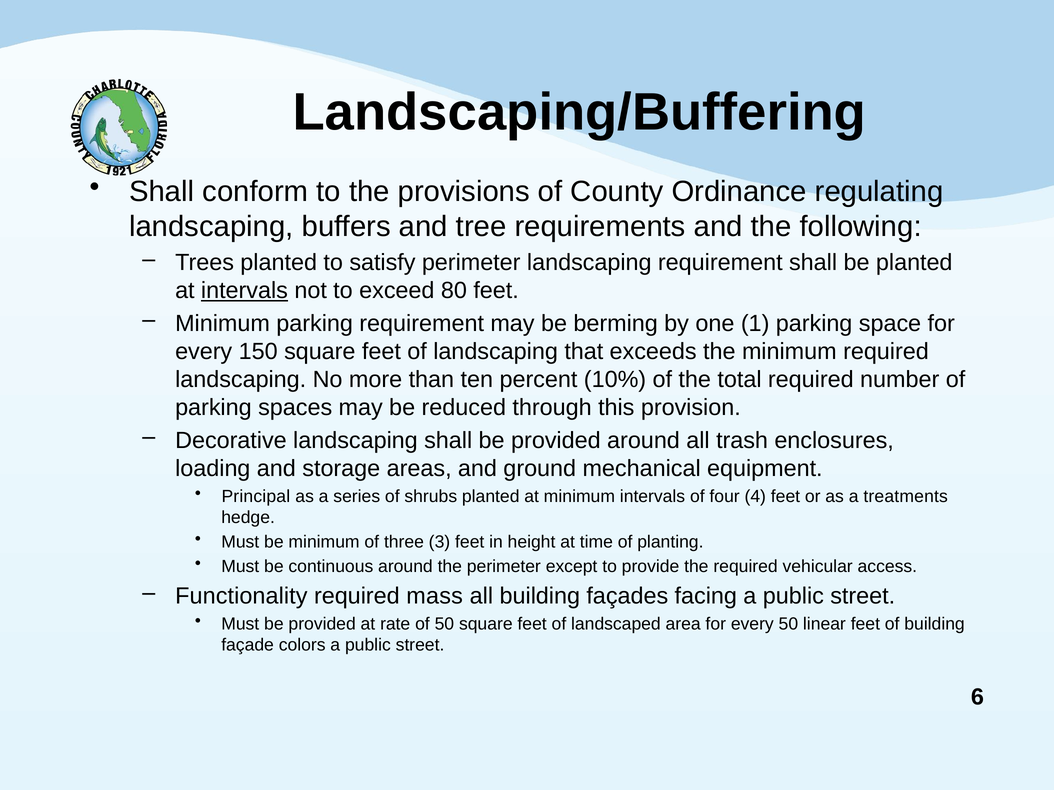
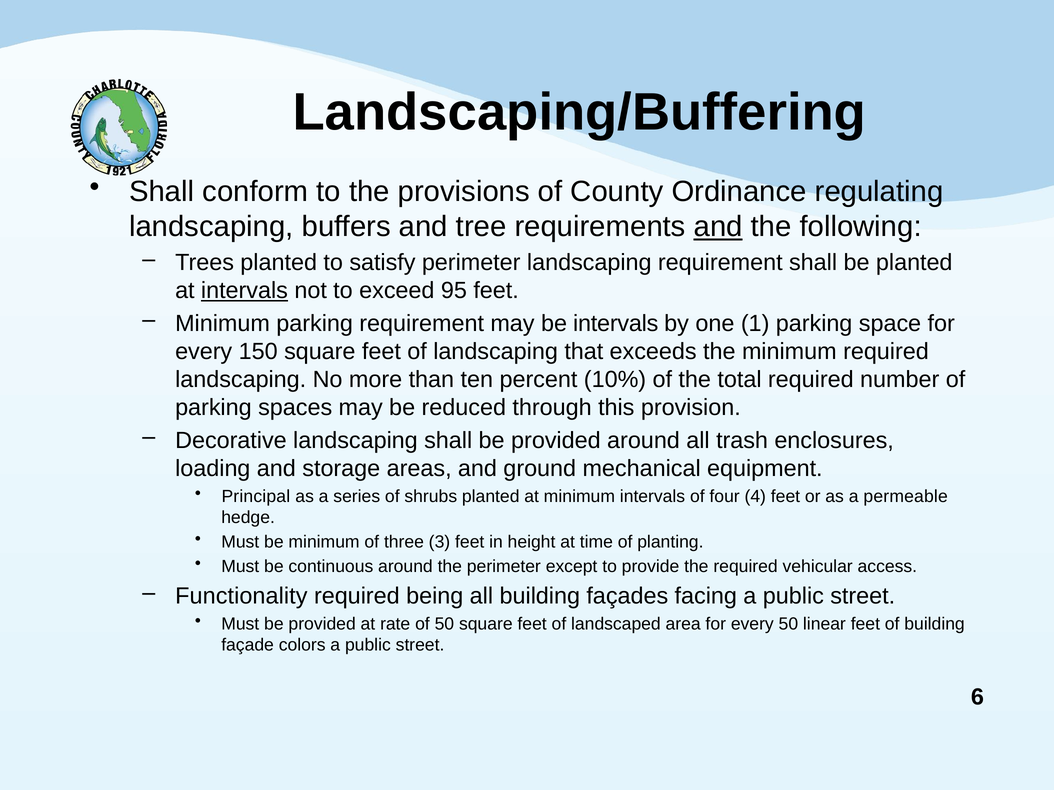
and at (718, 227) underline: none -> present
80: 80 -> 95
be berming: berming -> intervals
treatments: treatments -> permeable
mass: mass -> being
